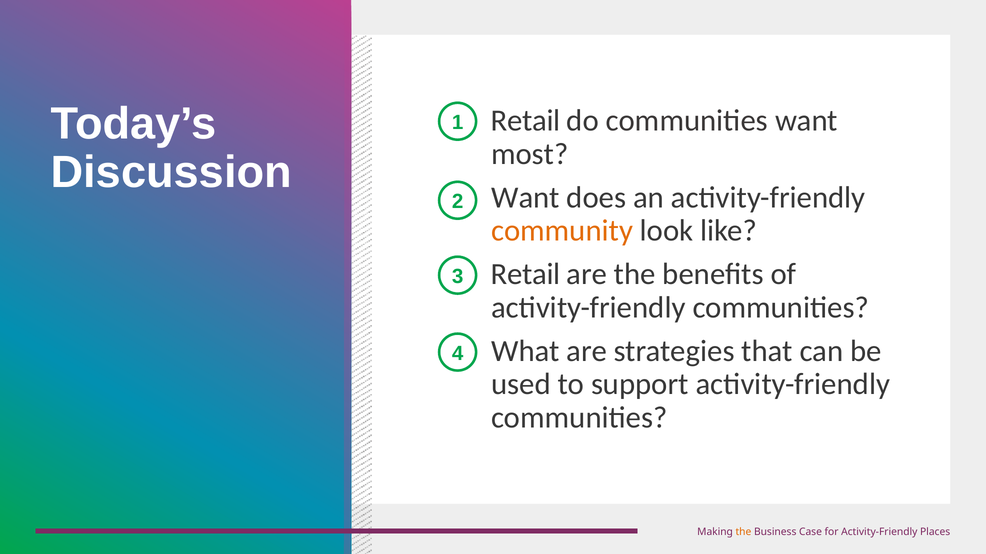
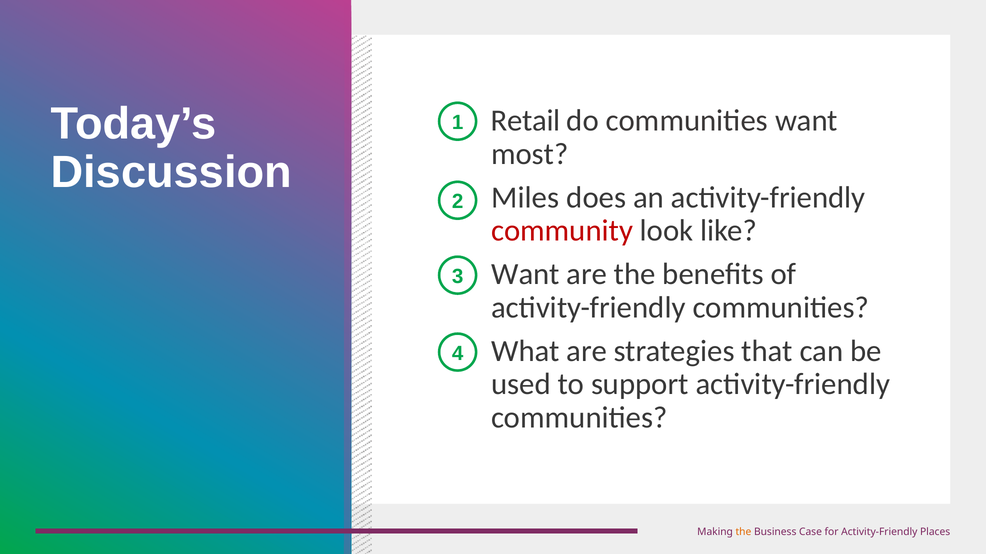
Want at (525, 198): Want -> Miles
community colour: orange -> red
Retail at (526, 275): Retail -> Want
